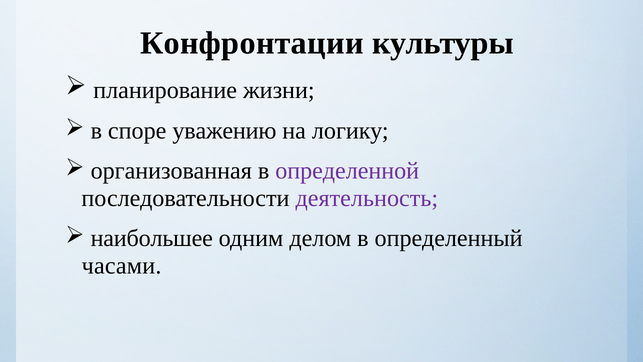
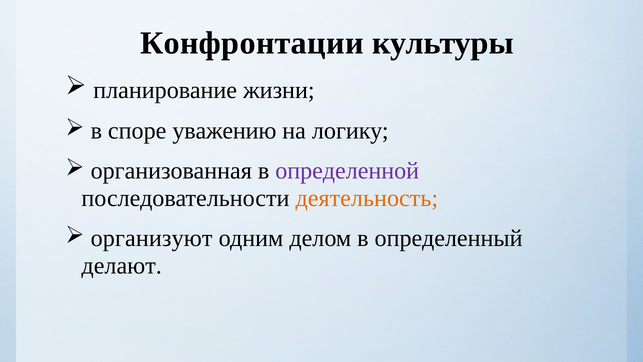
деятельность colour: purple -> orange
наибольшее: наибольшее -> организуют
часами: часами -> делают
